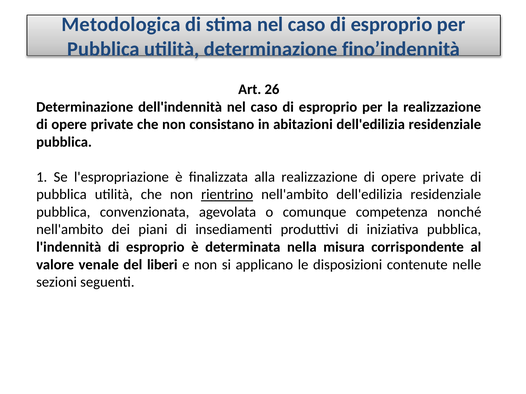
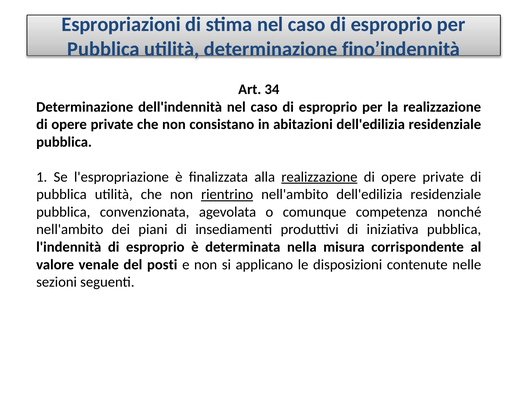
Metodologica: Metodologica -> Espropriazioni
26: 26 -> 34
realizzazione at (319, 177) underline: none -> present
liberi: liberi -> posti
